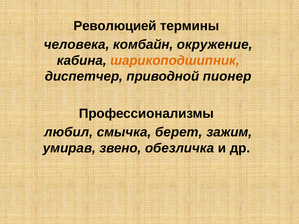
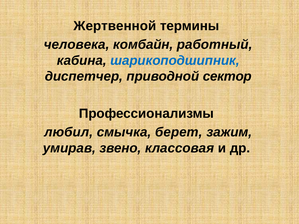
Революцией: Революцией -> Жертвенной
окружение: окружение -> работный
шарикоподшипник colour: orange -> blue
пионер: пионер -> сектор
обезличка: обезличка -> классовая
